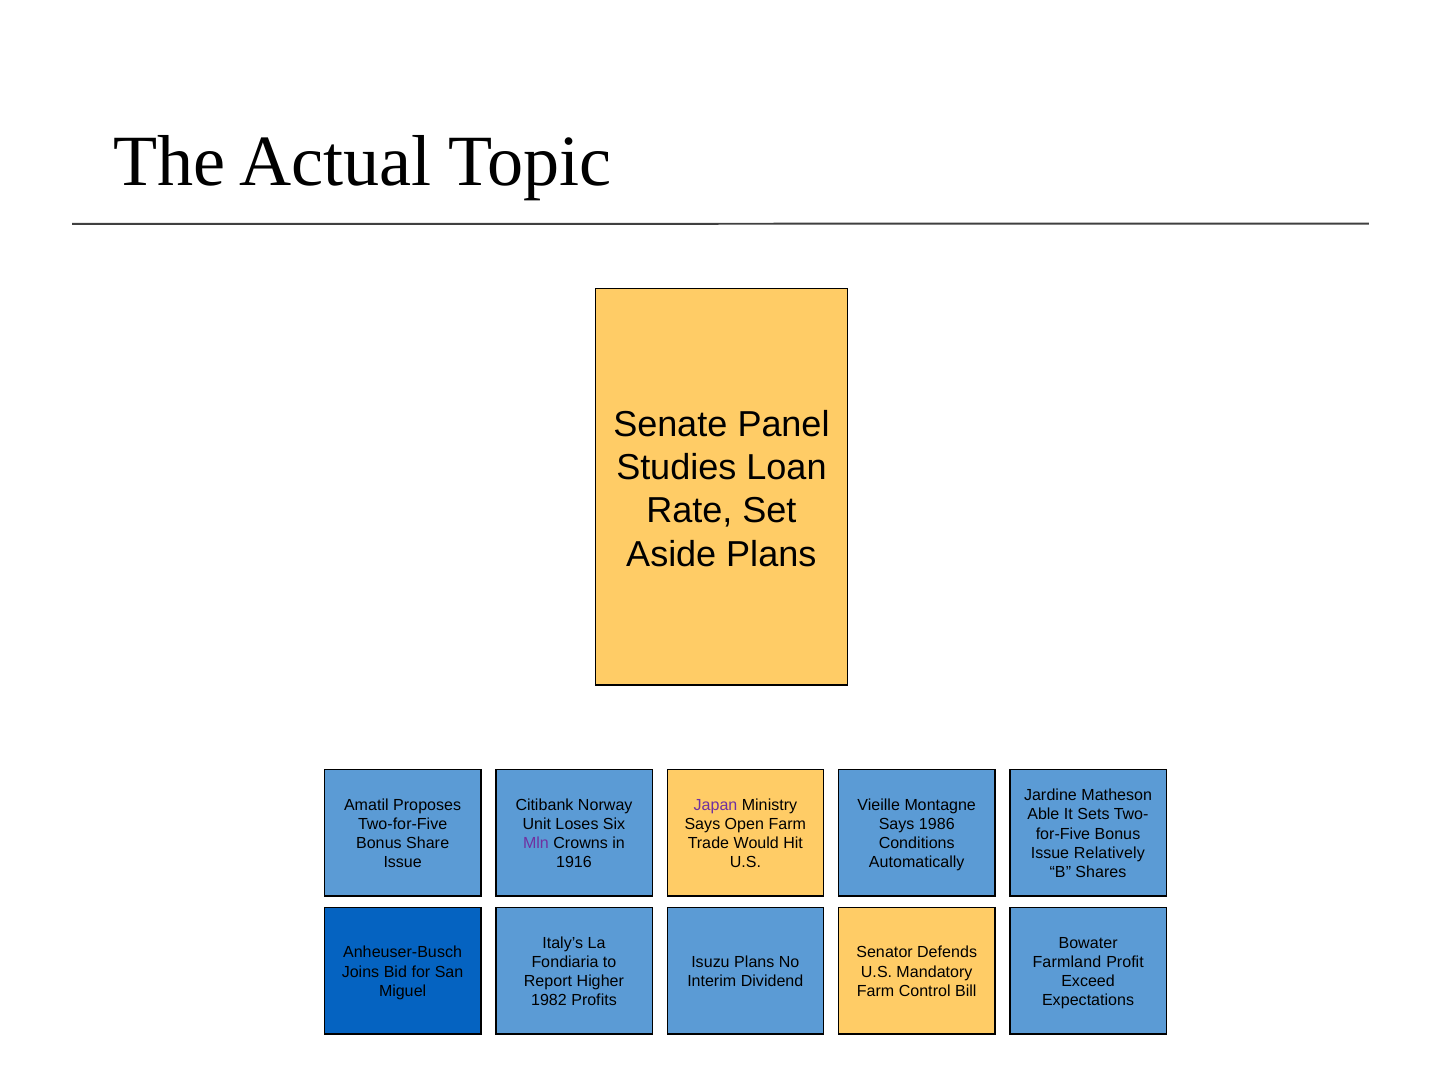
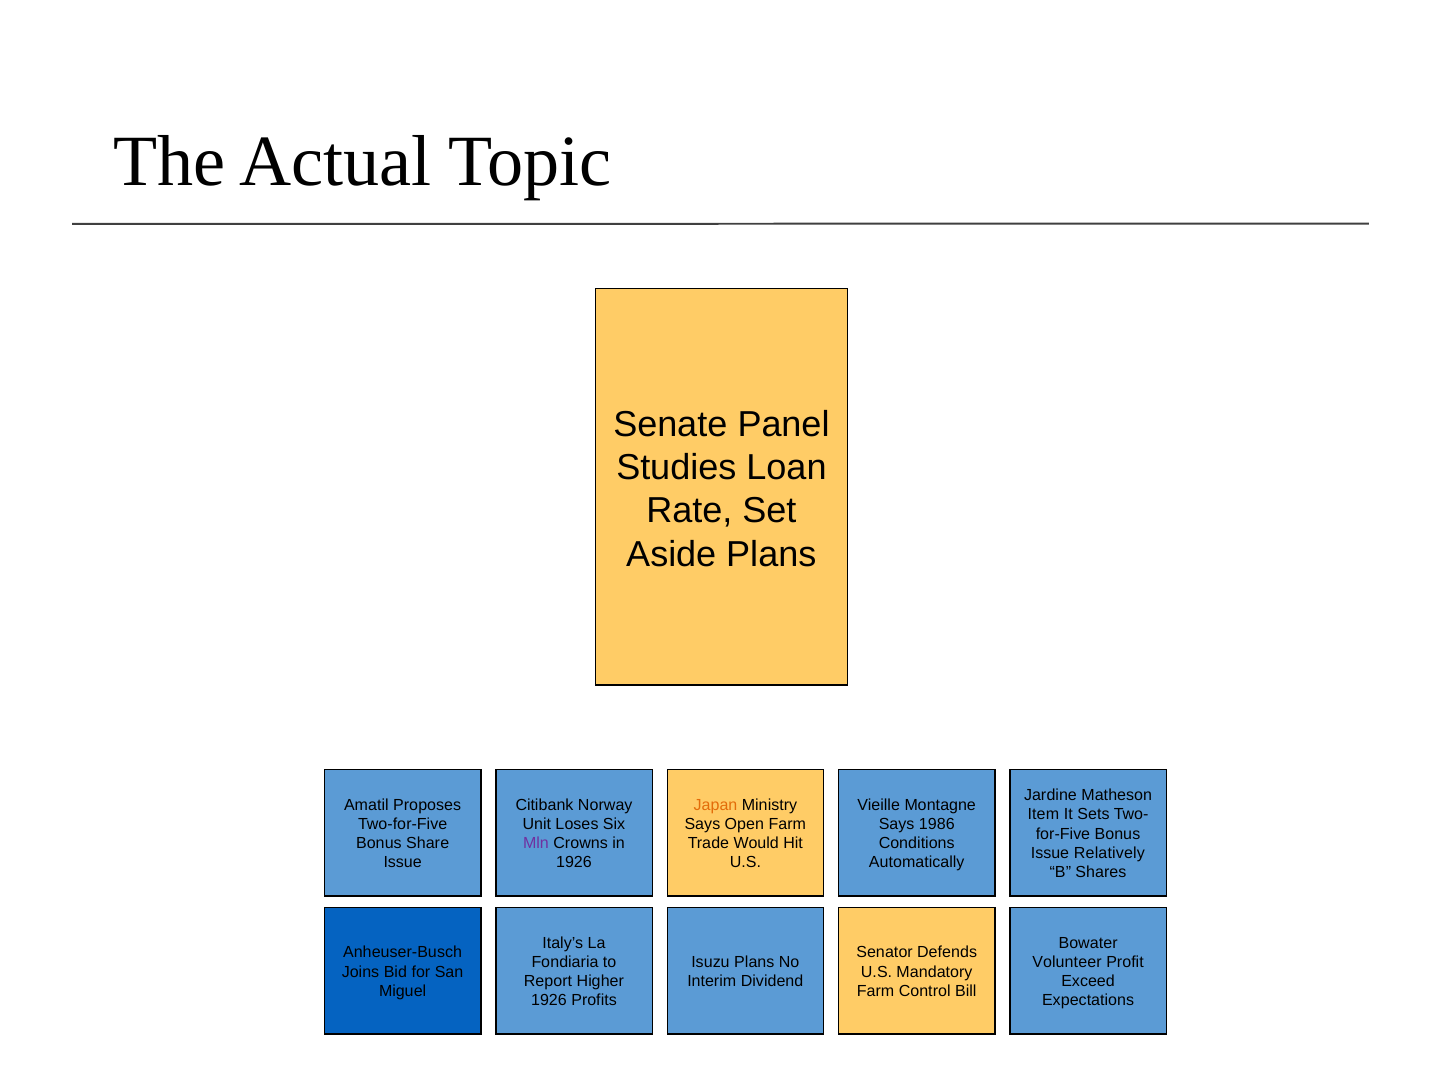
Japan colour: purple -> orange
Able: Able -> Item
1916 at (574, 863): 1916 -> 1926
Farmland: Farmland -> Volunteer
1982 at (549, 1001): 1982 -> 1926
